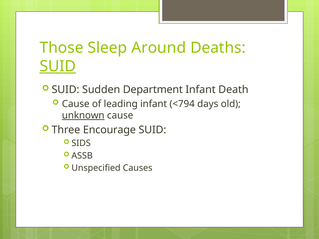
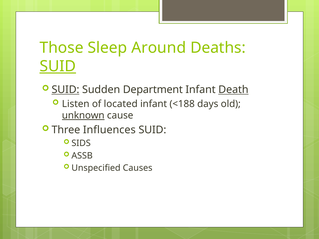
SUID at (65, 90) underline: none -> present
Death underline: none -> present
Cause at (76, 104): Cause -> Listen
leading: leading -> located
<794: <794 -> <188
Encourage: Encourage -> Influences
